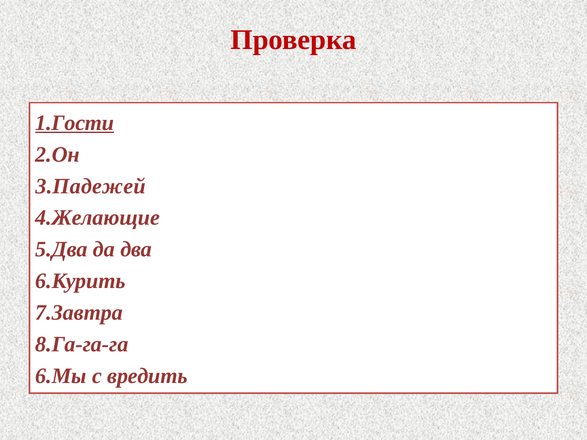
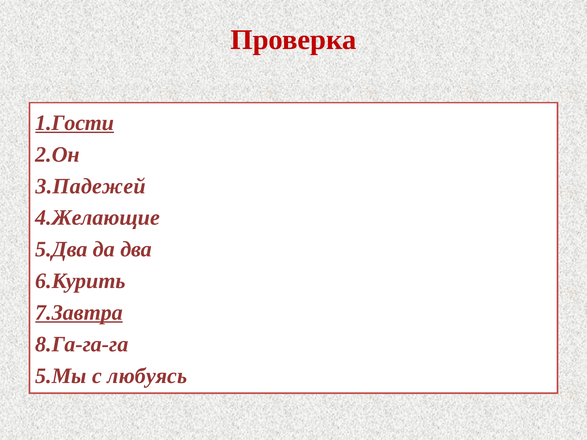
7.Завтра underline: none -> present
6.Мы: 6.Мы -> 5.Мы
вредить: вредить -> любуясь
